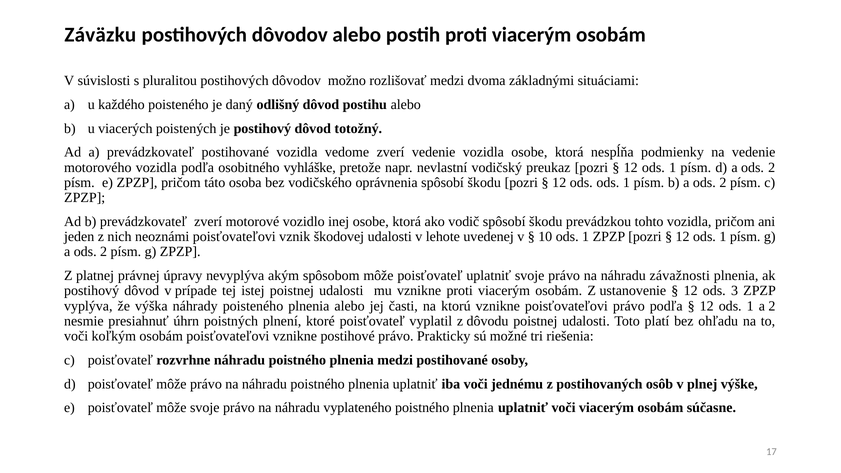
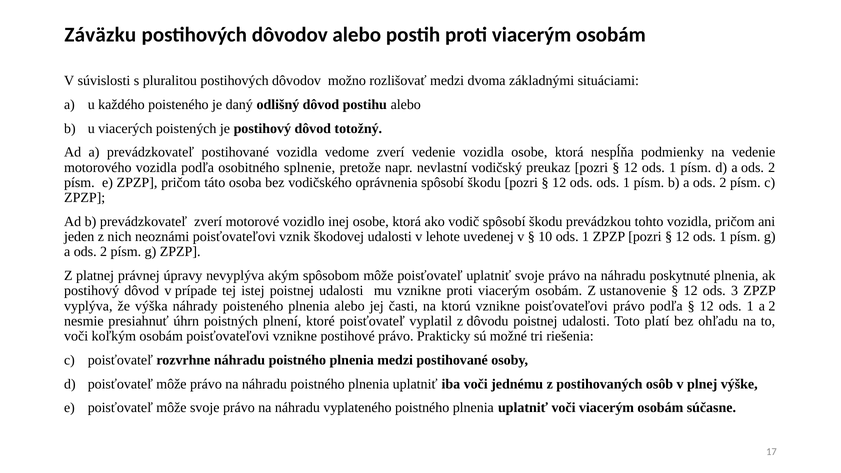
vyhláške: vyhláške -> splnenie
závažnosti: závažnosti -> poskytnuté
